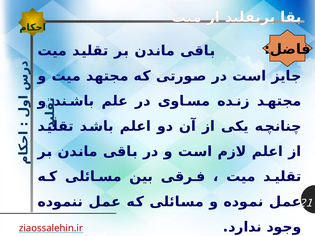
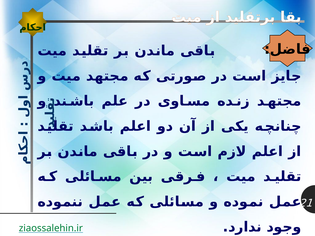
ziaossalehin.ir colour: red -> green
